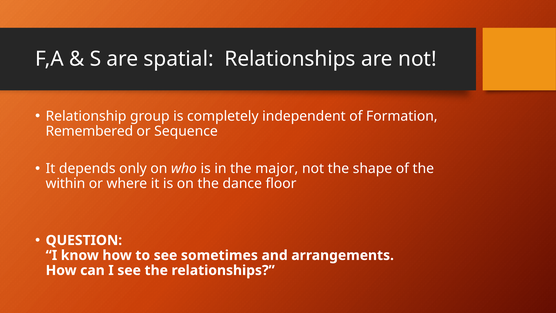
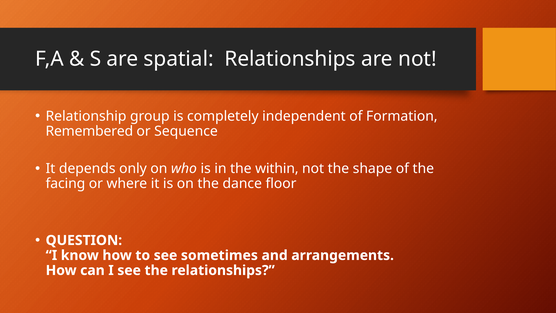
major: major -> within
within: within -> facing
